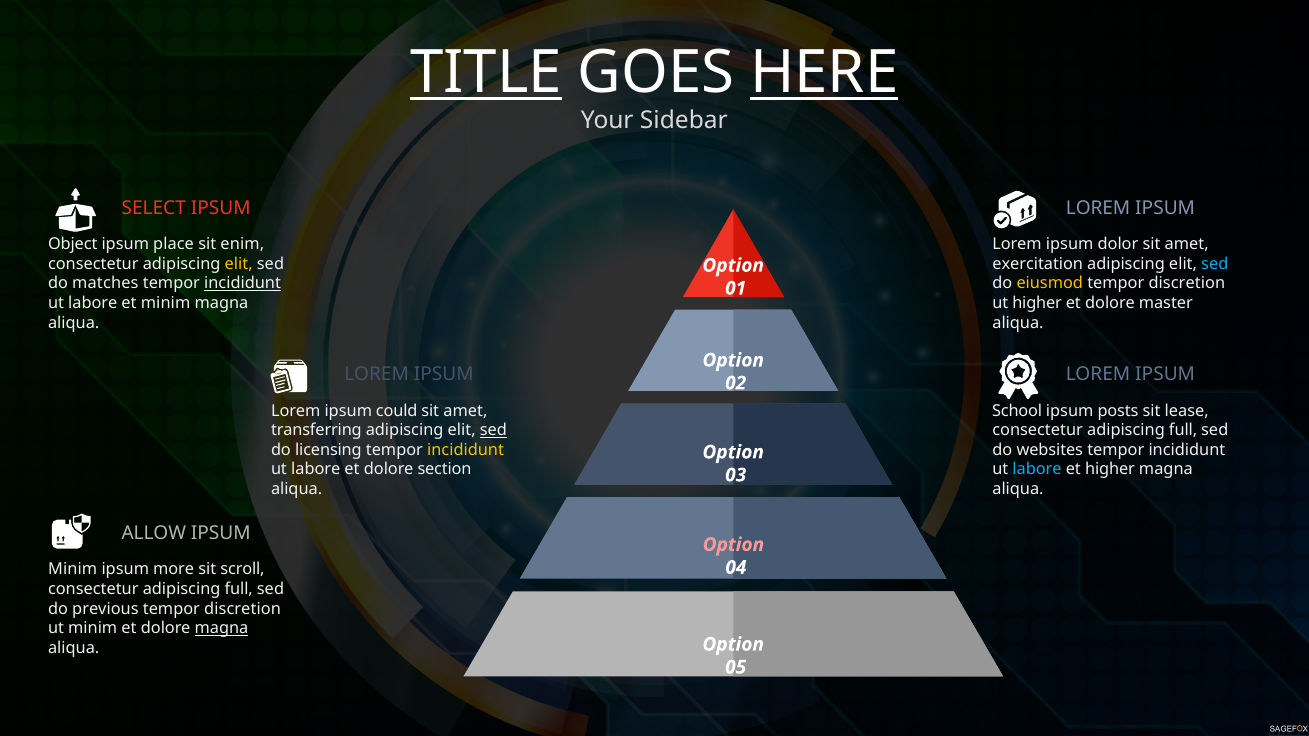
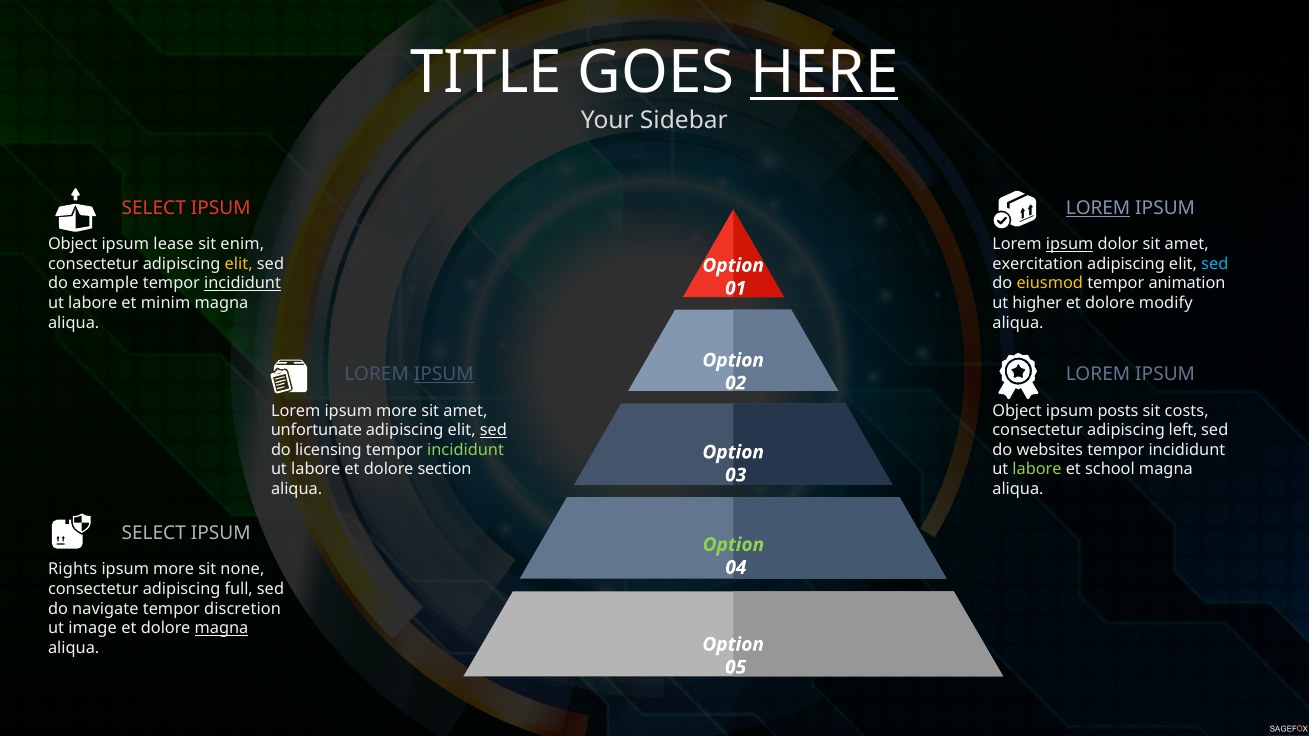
TITLE underline: present -> none
LOREM at (1098, 208) underline: none -> present
place: place -> lease
ipsum at (1070, 244) underline: none -> present
matches: matches -> example
discretion at (1187, 284): discretion -> animation
master: master -> modify
IPSUM at (444, 374) underline: none -> present
Lorem ipsum could: could -> more
School at (1017, 411): School -> Object
lease: lease -> costs
transferring: transferring -> unfortunate
full at (1183, 430): full -> left
incididunt at (466, 450) colour: yellow -> light green
labore at (1037, 470) colour: light blue -> light green
et higher: higher -> school
ALLOW at (154, 533): ALLOW -> SELECT
Option at (733, 545) colour: pink -> light green
Minim at (73, 570): Minim -> Rights
scroll: scroll -> none
previous: previous -> navigate
ut minim: minim -> image
